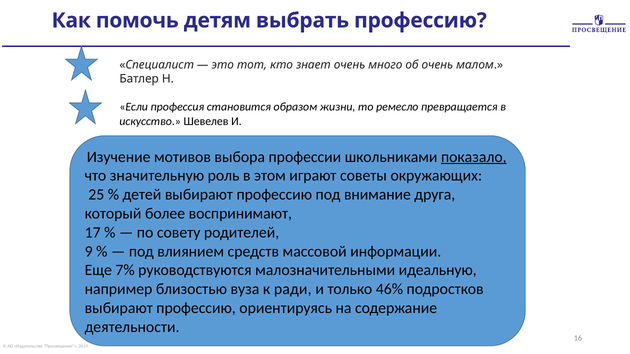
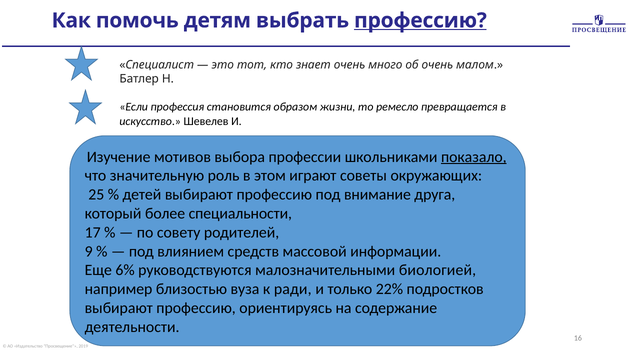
профессию at (420, 20) underline: none -> present
воспринимают: воспринимают -> специальности
7%: 7% -> 6%
идеальную: идеальную -> биологией
46%: 46% -> 22%
